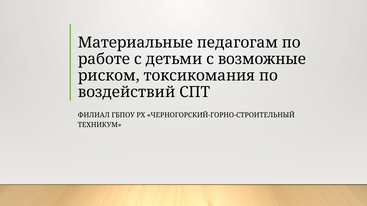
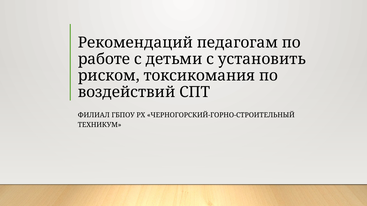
Материальные: Материальные -> Рекомендаций
возможные: возможные -> установить
